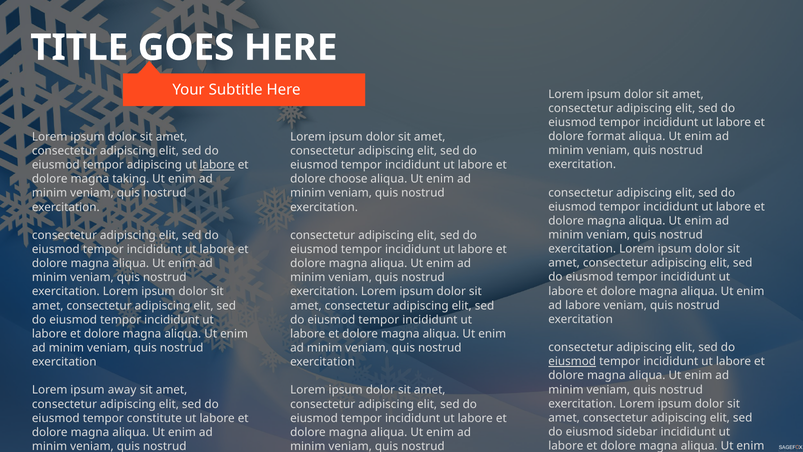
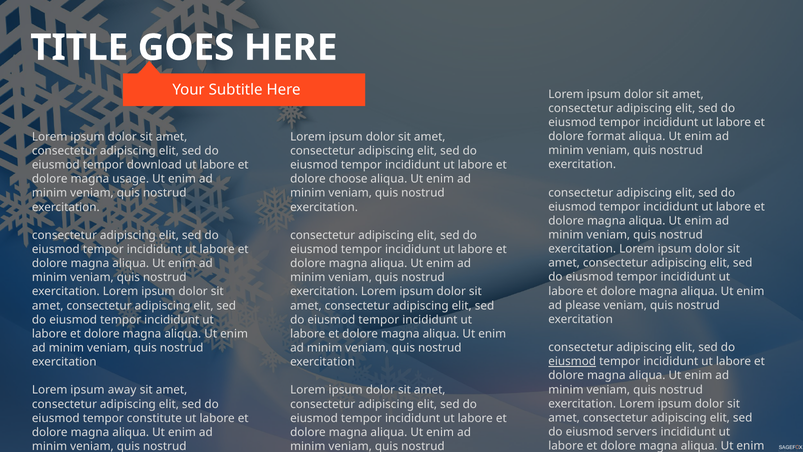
tempor adipiscing: adipiscing -> download
labore at (217, 165) underline: present -> none
taking: taking -> usage
ad labore: labore -> please
sidebar: sidebar -> servers
